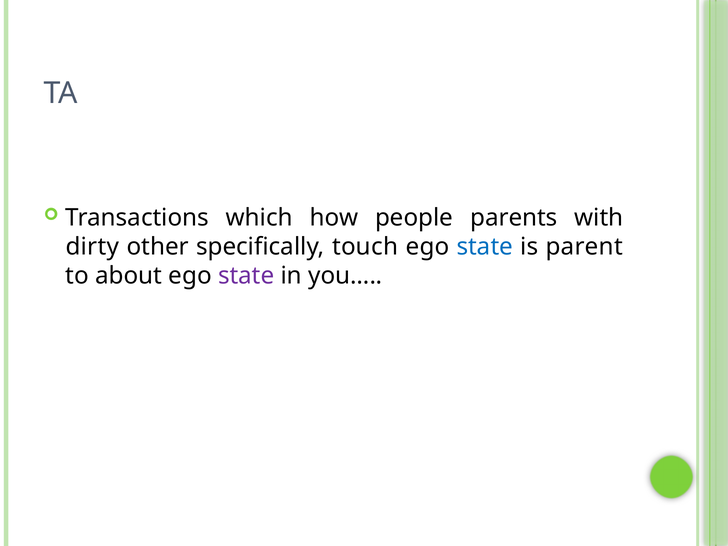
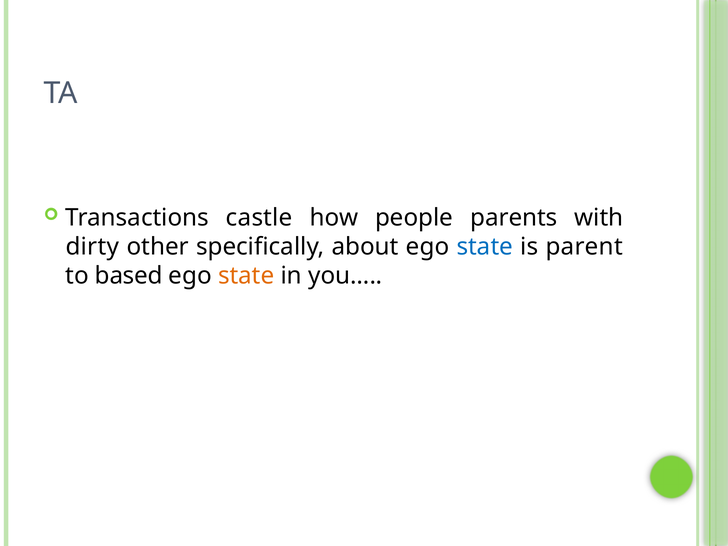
which: which -> castle
touch: touch -> about
about: about -> based
state at (246, 276) colour: purple -> orange
